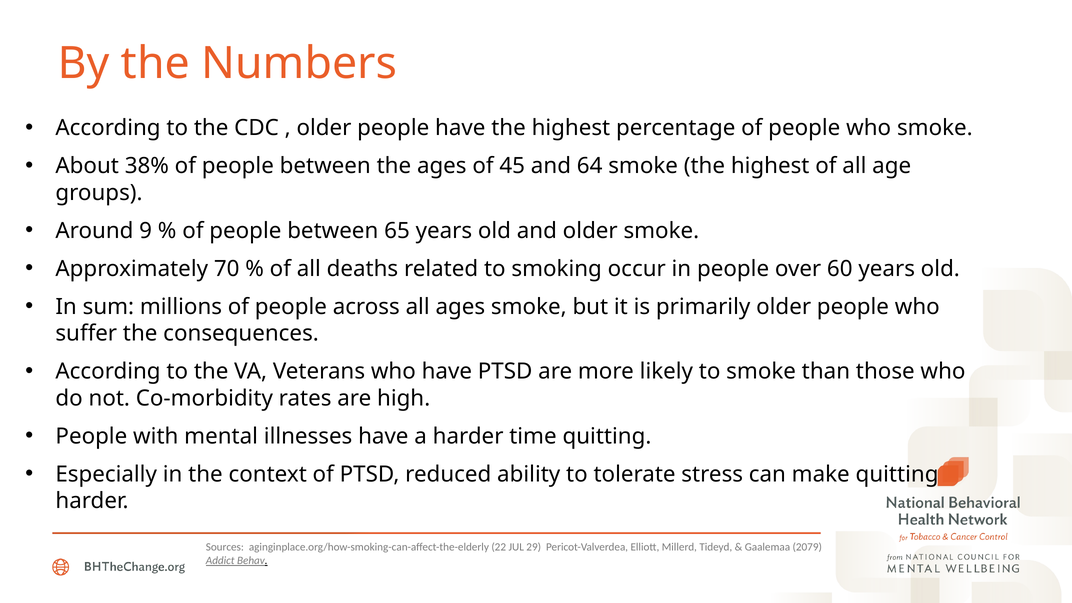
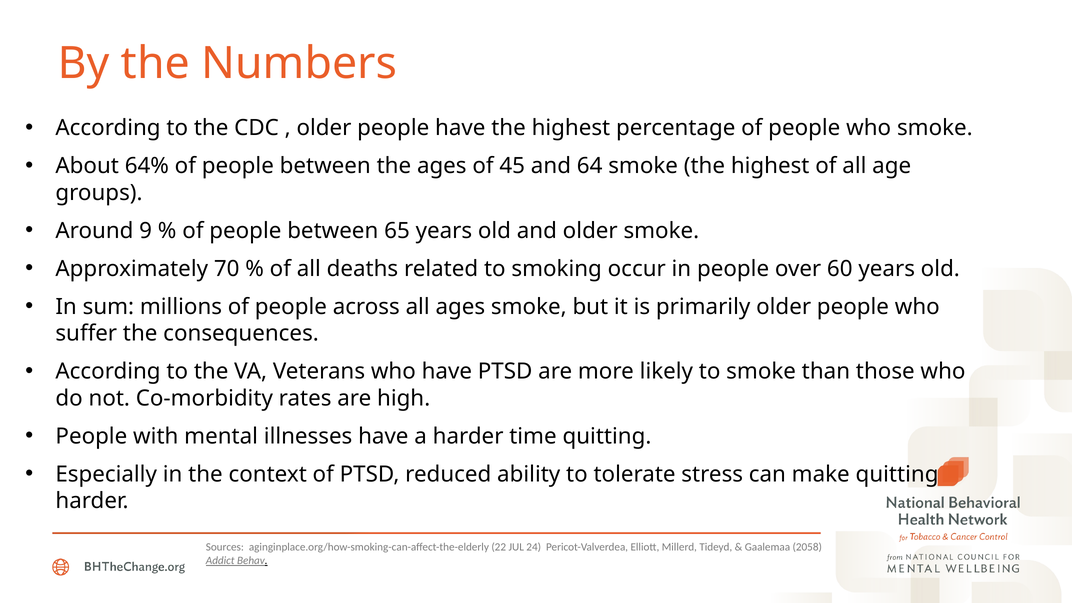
38%: 38% -> 64%
29: 29 -> 24
2079: 2079 -> 2058
